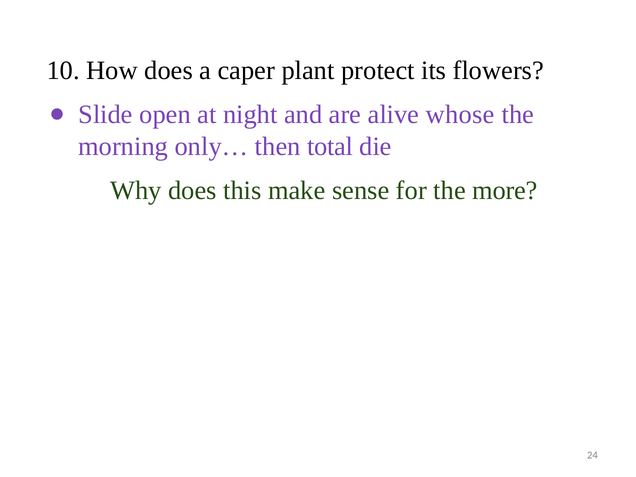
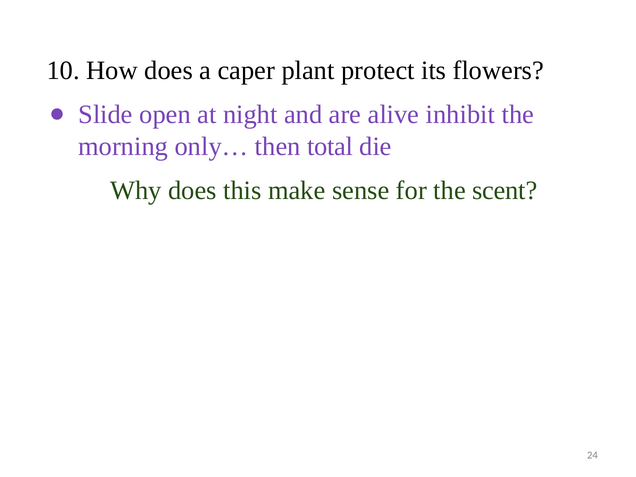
whose: whose -> inhibit
more: more -> scent
